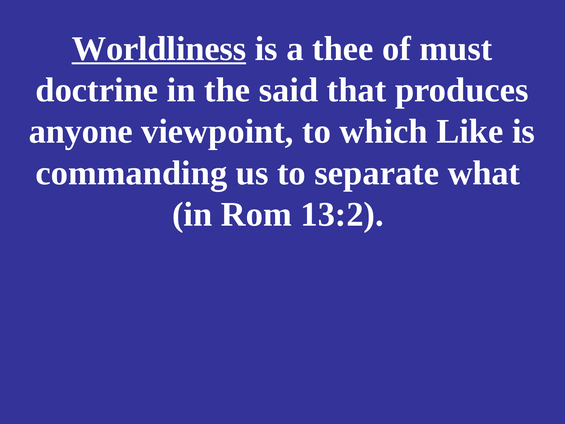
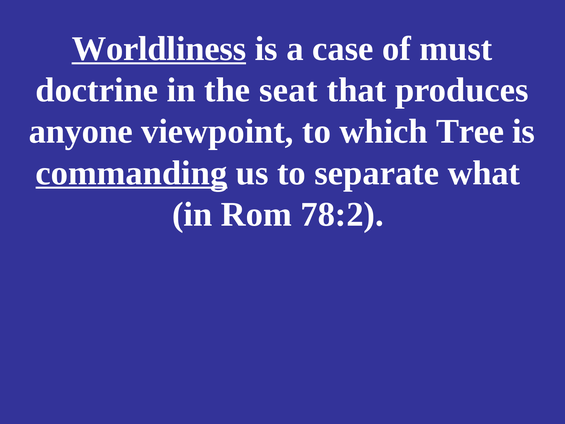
thee: thee -> case
said: said -> seat
Like: Like -> Tree
commanding underline: none -> present
13:2: 13:2 -> 78:2
